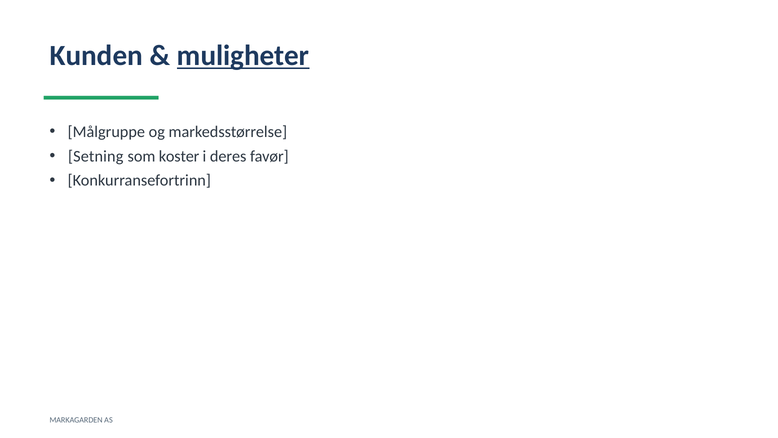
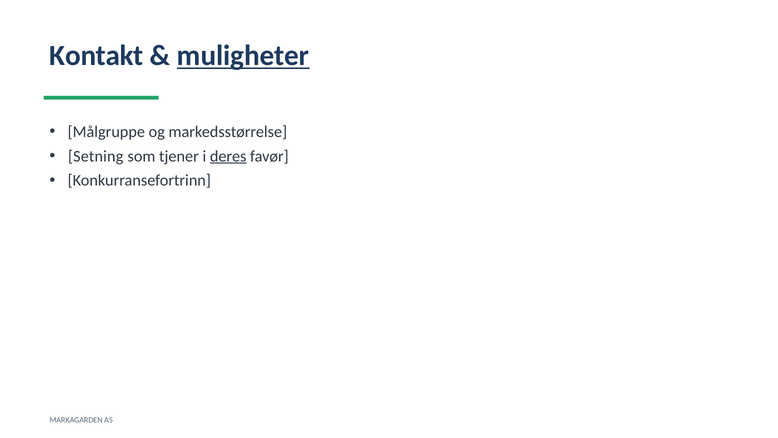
Kunden: Kunden -> Kontakt
koster: koster -> tjener
deres underline: none -> present
